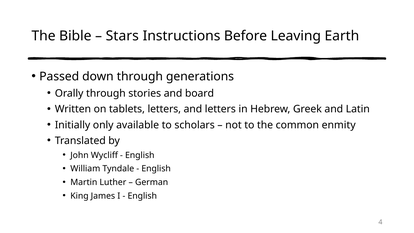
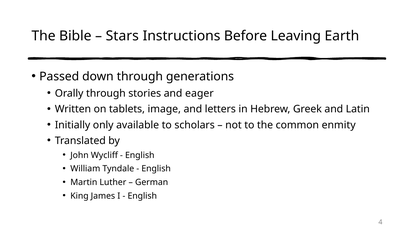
board: board -> eager
tablets letters: letters -> image
